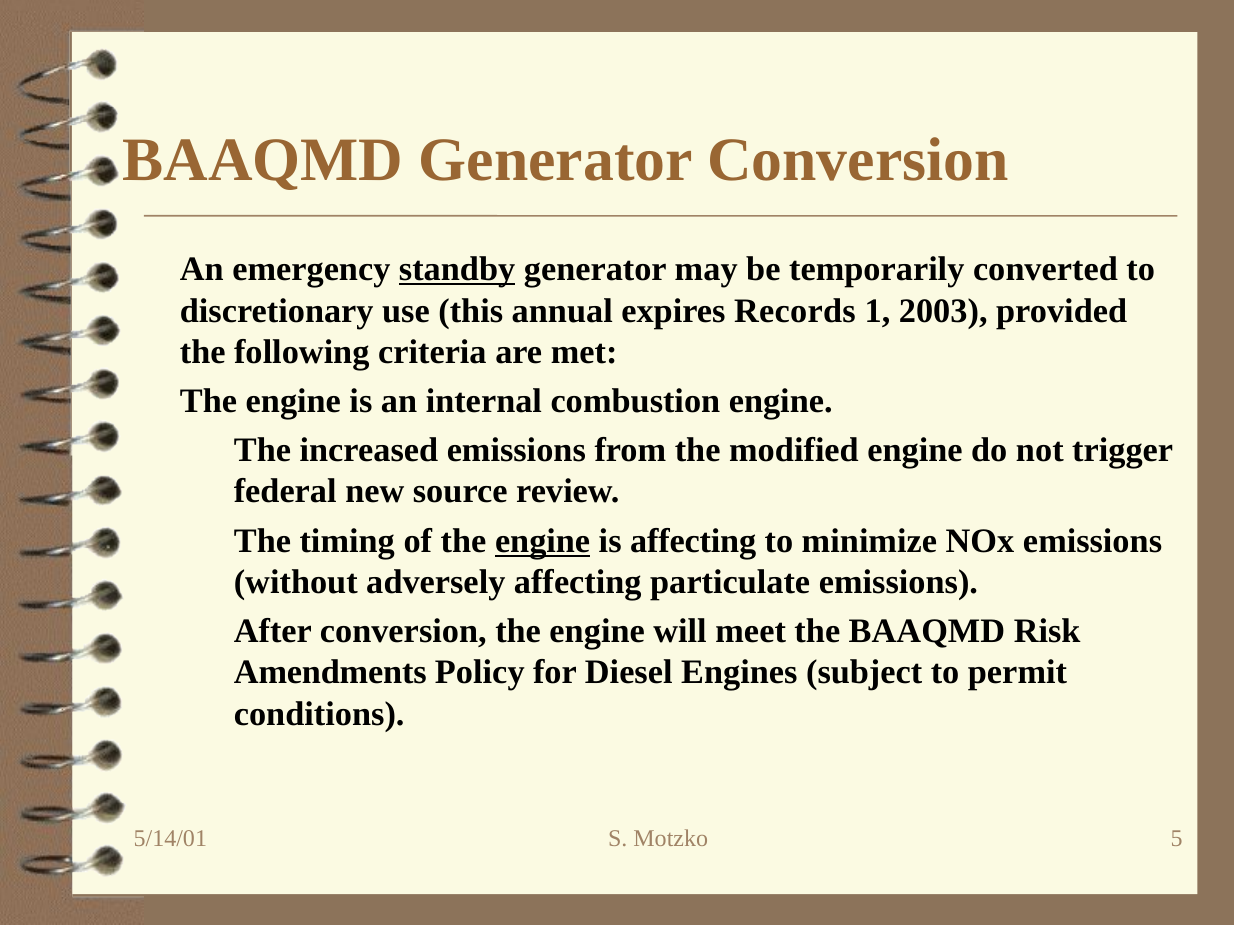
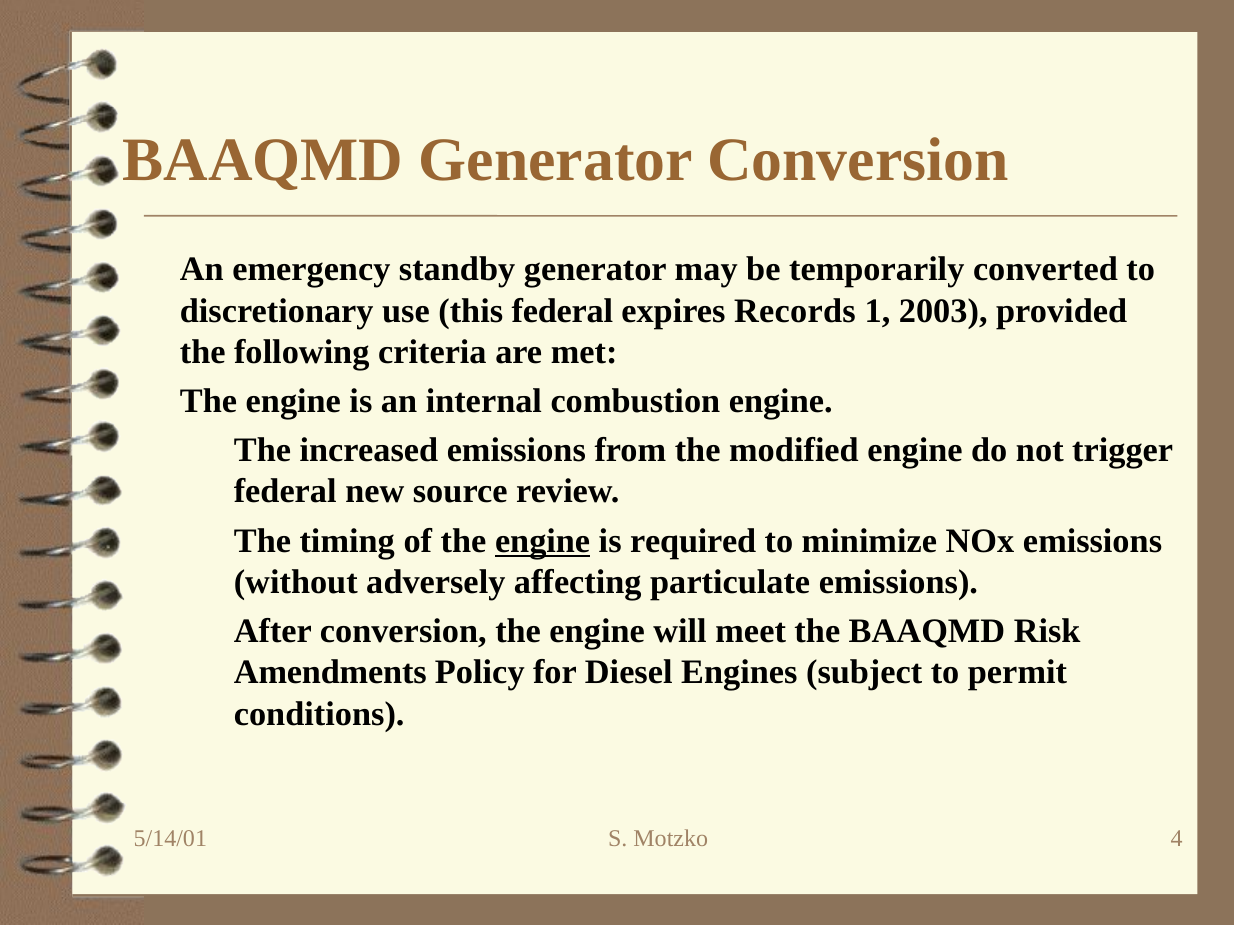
standby underline: present -> none
this annual: annual -> federal
is affecting: affecting -> required
5: 5 -> 4
